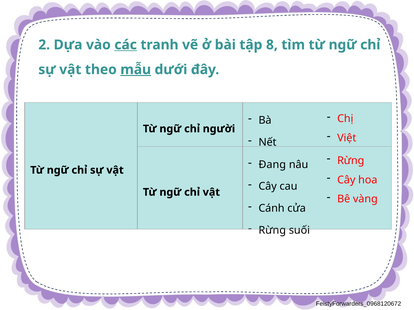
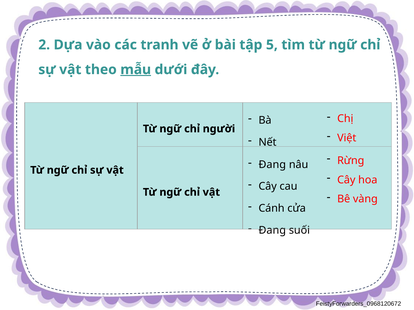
các underline: present -> none
8: 8 -> 5
Rừng at (272, 231): Rừng -> Đang
